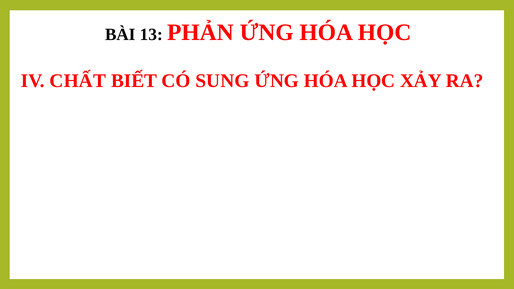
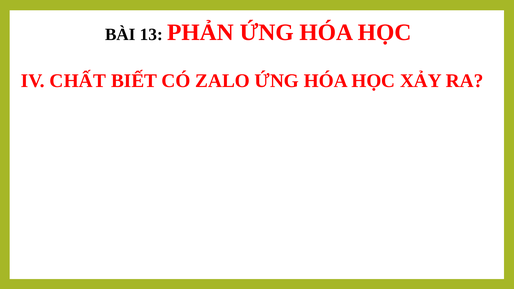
SUNG: SUNG -> ZALO
